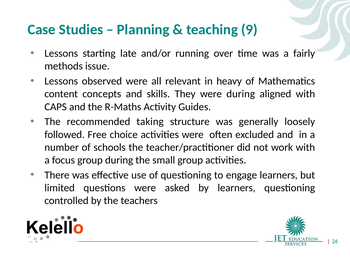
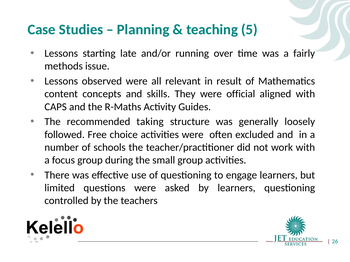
9: 9 -> 5
heavy: heavy -> result
were during: during -> official
